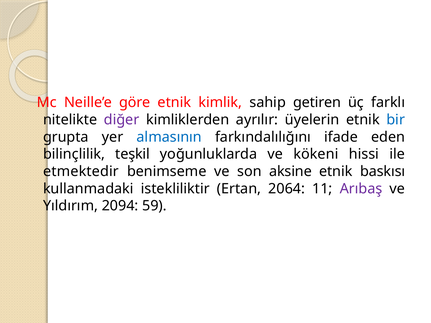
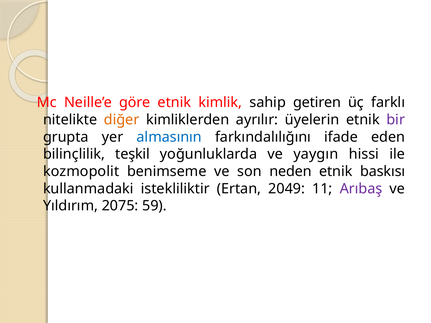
diğer colour: purple -> orange
bir colour: blue -> purple
kökeni: kökeni -> yaygın
etmektedir: etmektedir -> kozmopolit
aksine: aksine -> neden
2064: 2064 -> 2049
2094: 2094 -> 2075
